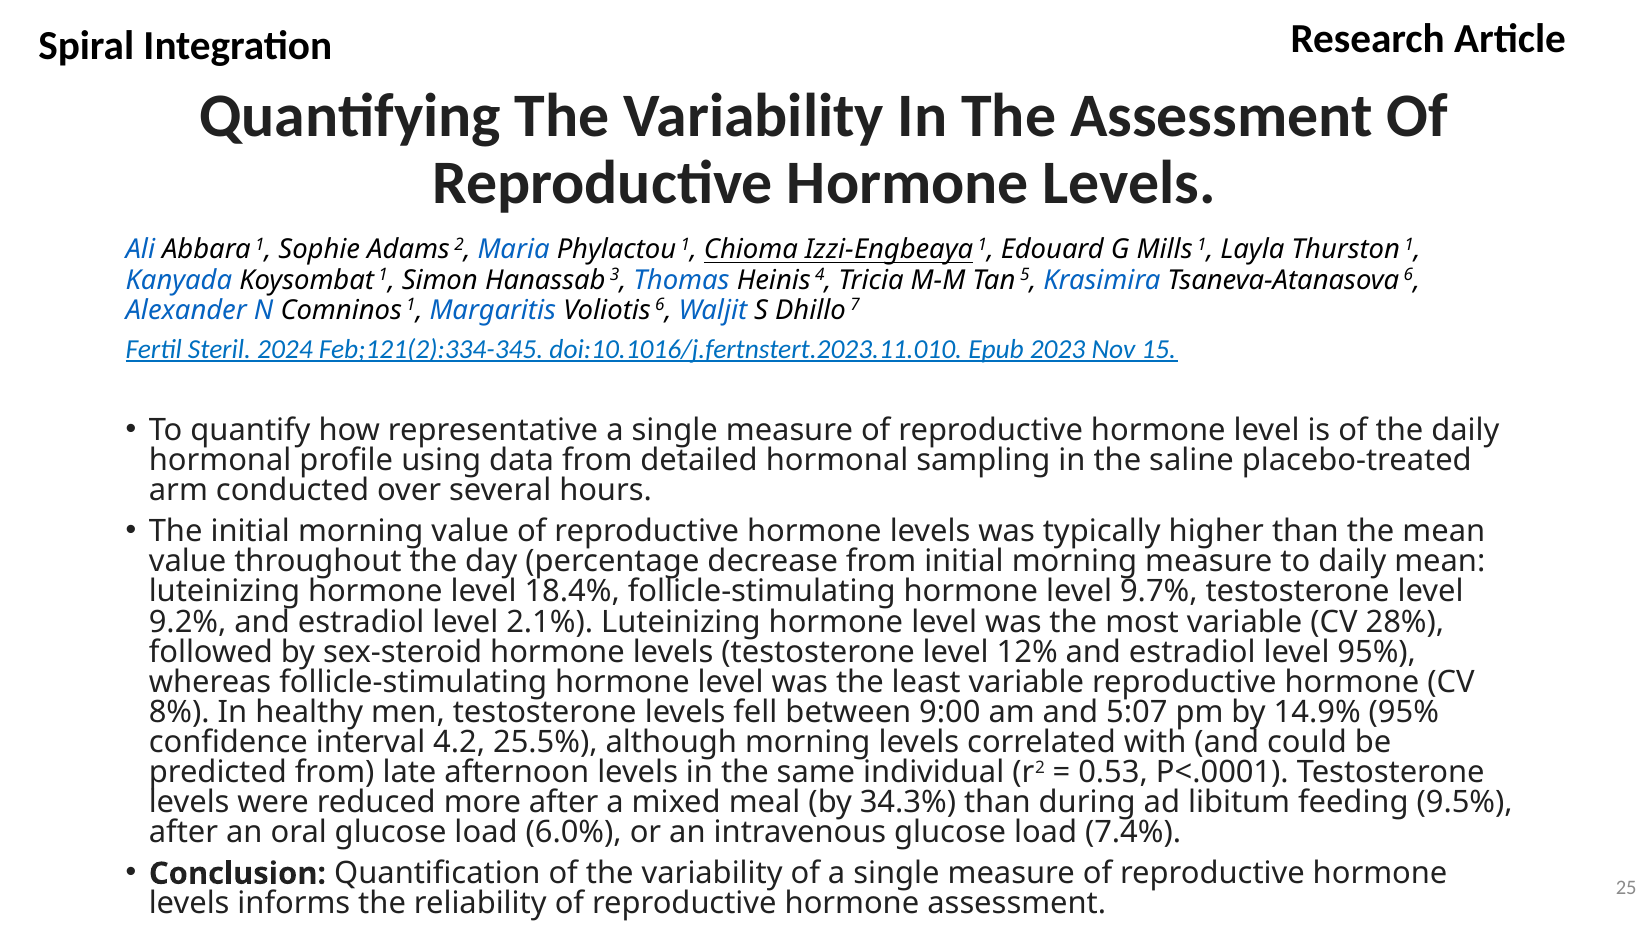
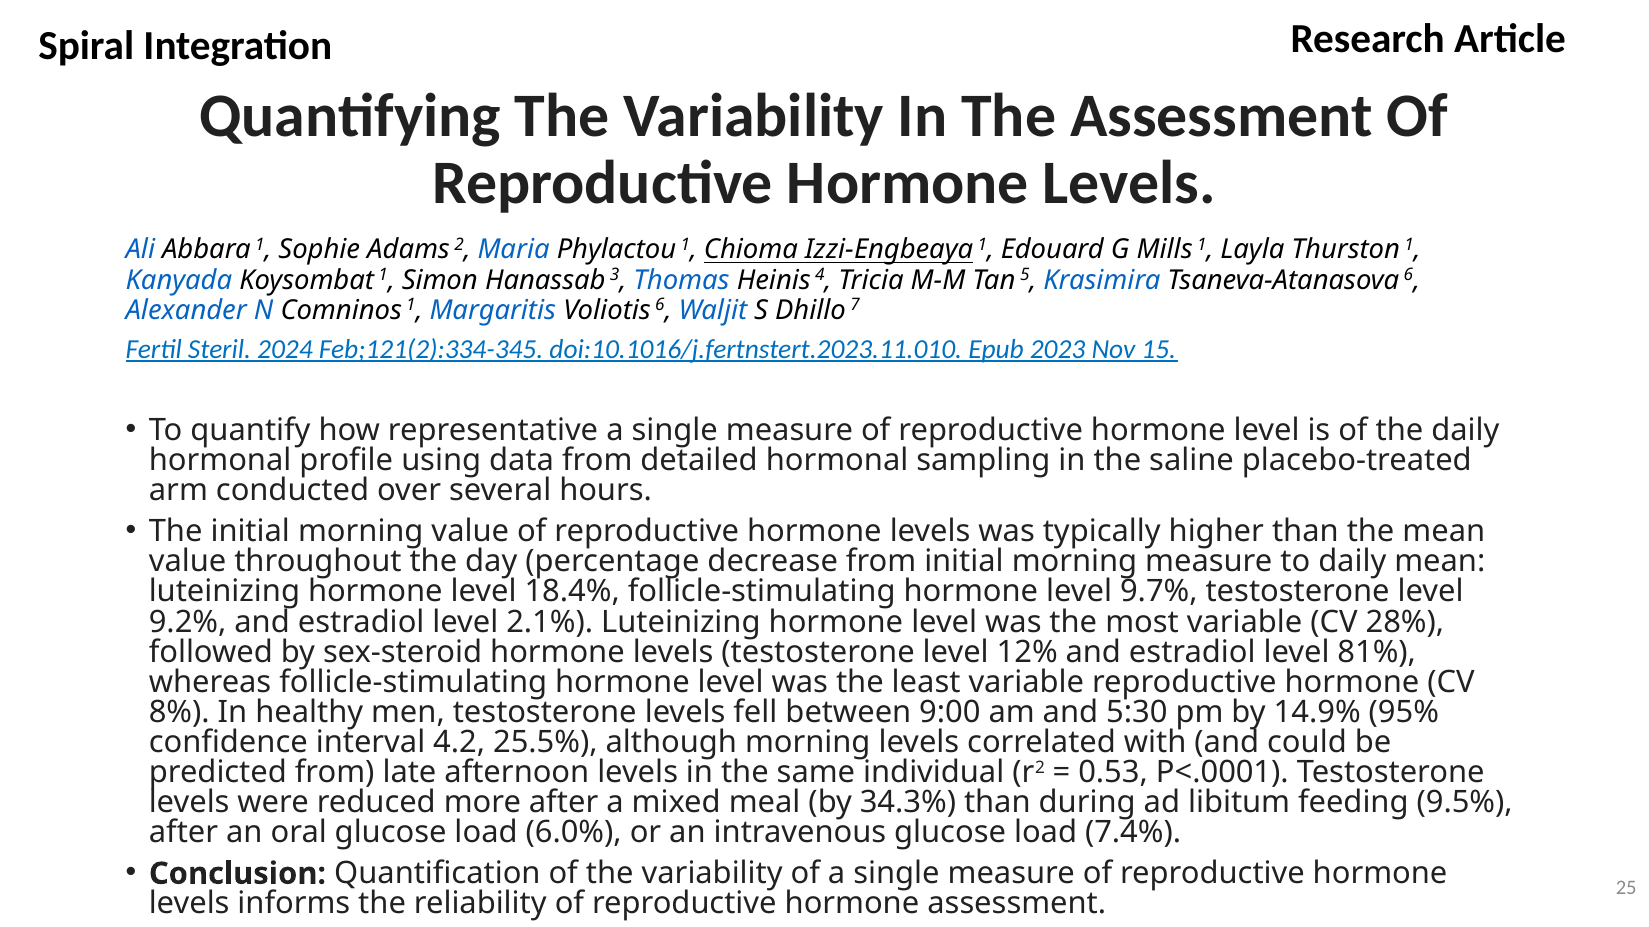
level 95%: 95% -> 81%
5:07: 5:07 -> 5:30
